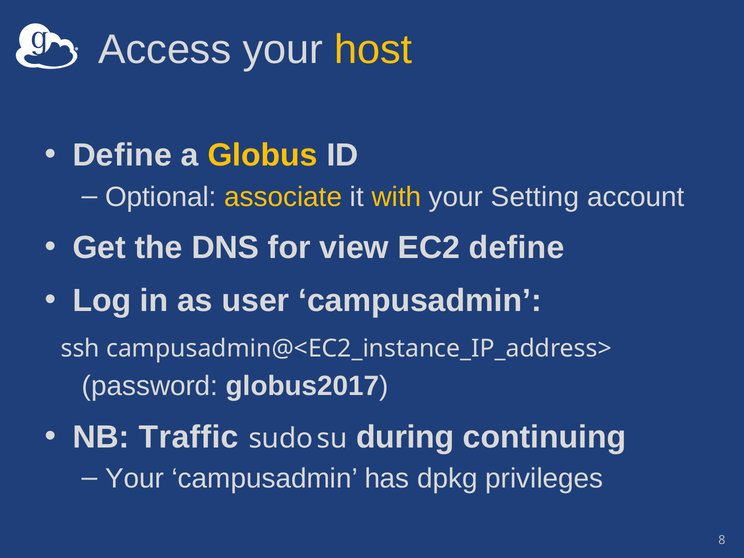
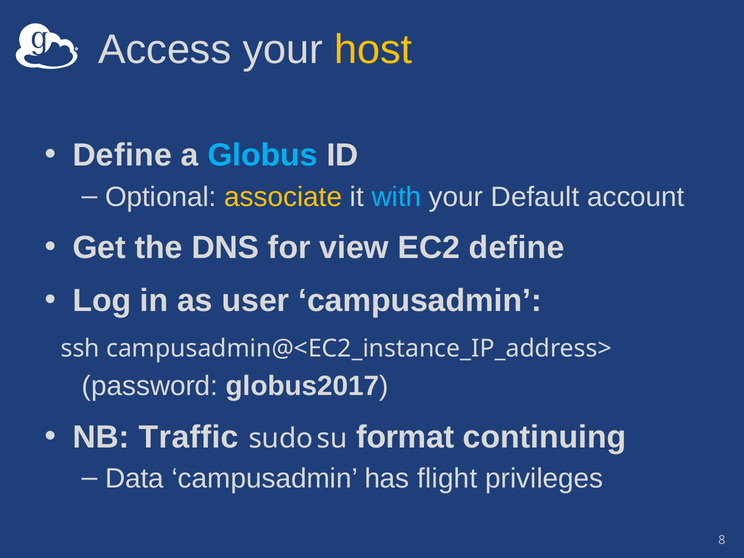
Globus colour: yellow -> light blue
with colour: yellow -> light blue
Setting: Setting -> Default
during: during -> format
Your at (135, 479): Your -> Data
dpkg: dpkg -> flight
